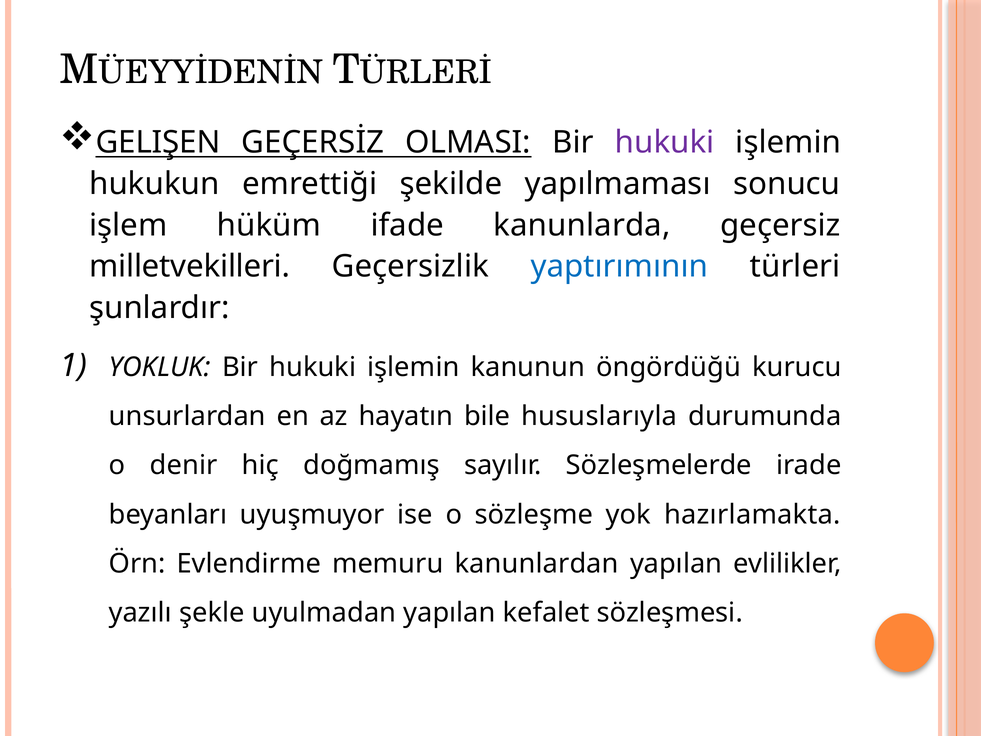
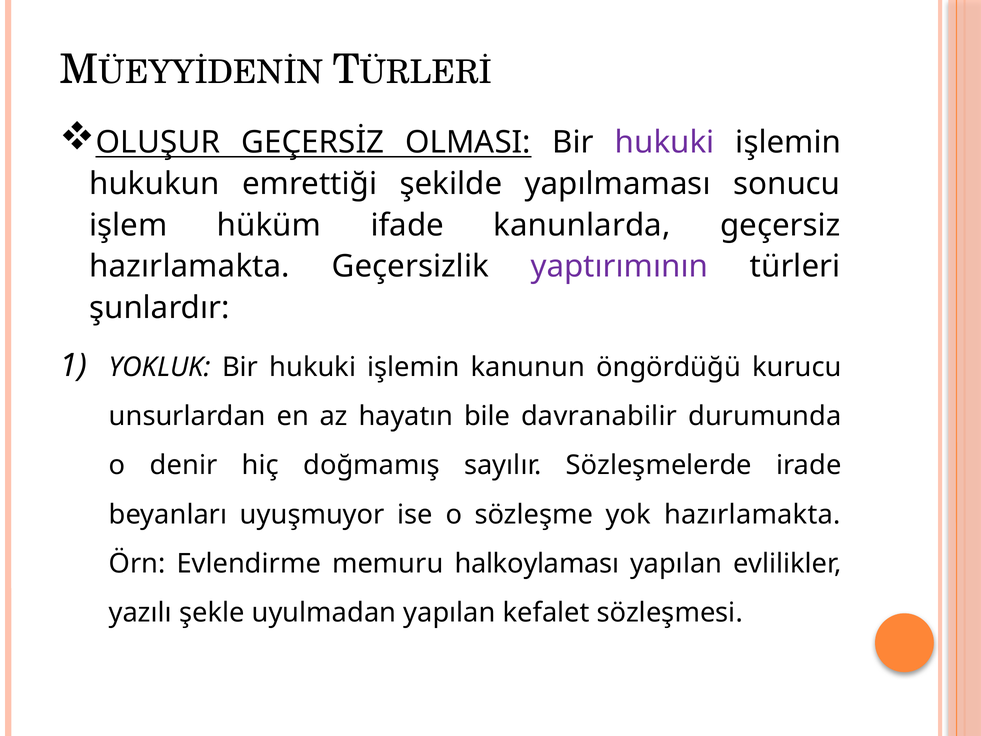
GELIŞEN: GELIŞEN -> OLUŞUR
milletvekilleri at (190, 266): milletvekilleri -> hazırlamakta
yaptırımının colour: blue -> purple
hususlarıyla: hususlarıyla -> davranabilir
kanunlardan: kanunlardan -> halkoylaması
